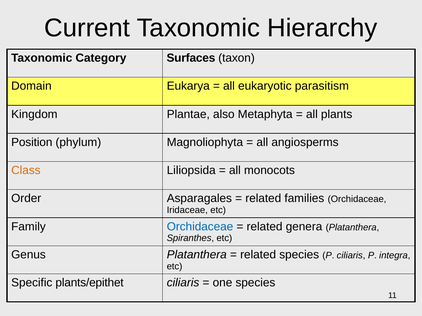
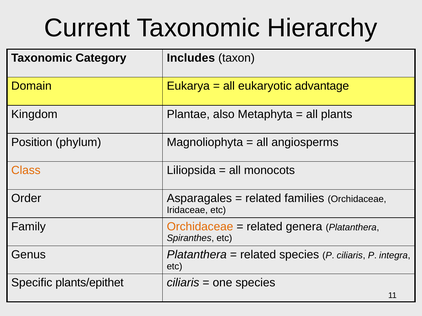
Surfaces: Surfaces -> Includes
parasitism: parasitism -> advantage
Orchidaceae at (200, 227) colour: blue -> orange
